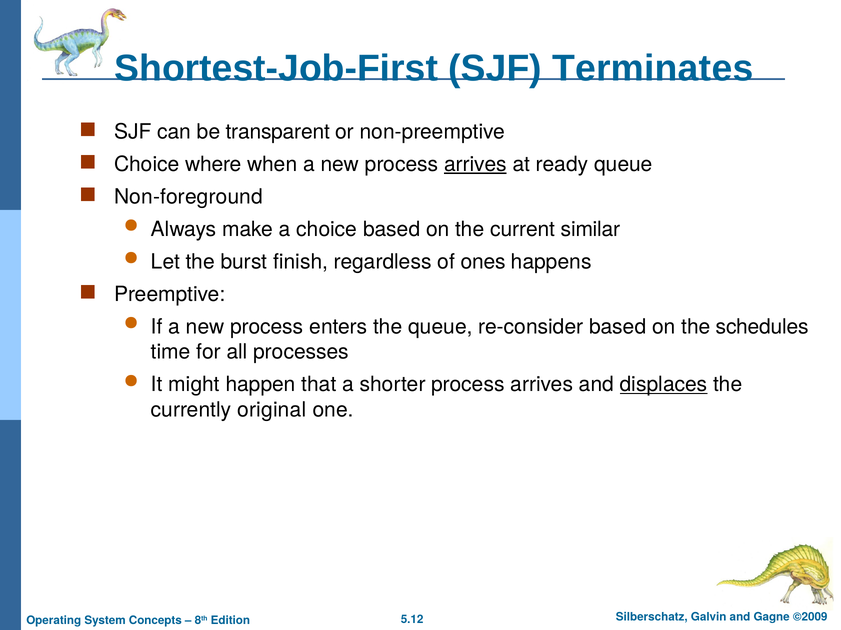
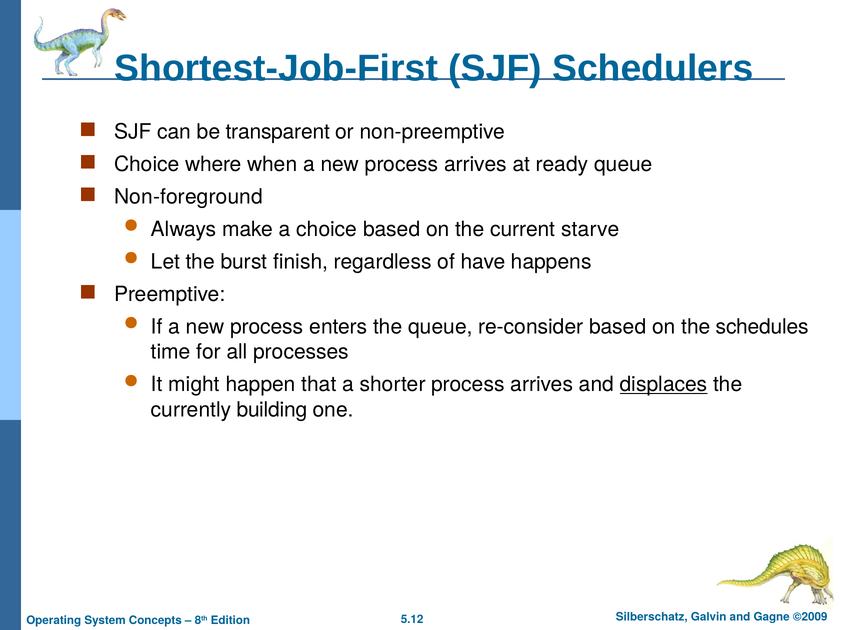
Terminates: Terminates -> Schedulers
arrives at (475, 164) underline: present -> none
similar: similar -> starve
ones: ones -> have
original: original -> building
